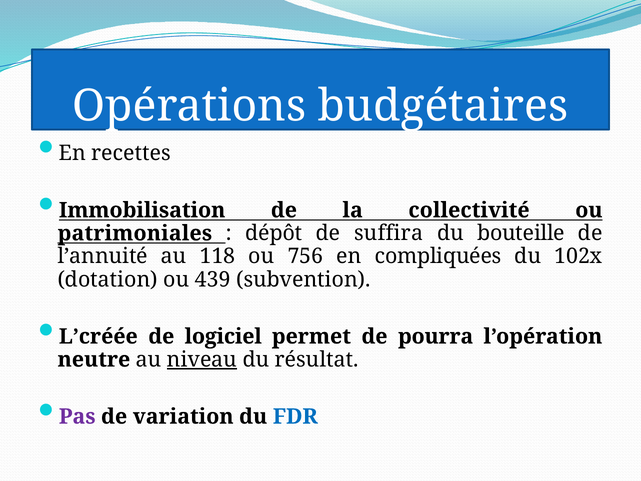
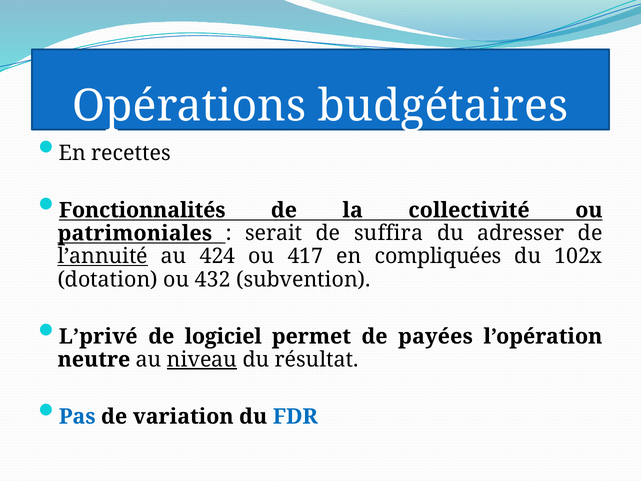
Immobilisation: Immobilisation -> Fonctionnalités
dépôt: dépôt -> serait
bouteille: bouteille -> adresser
l’annuité underline: none -> present
118: 118 -> 424
756: 756 -> 417
439: 439 -> 432
L’créée: L’créée -> L’privé
pourra: pourra -> payées
Pas colour: purple -> blue
